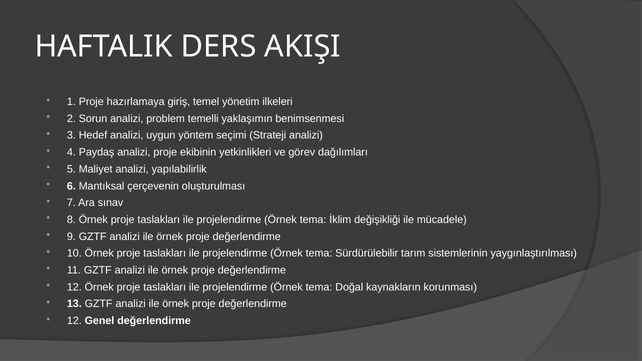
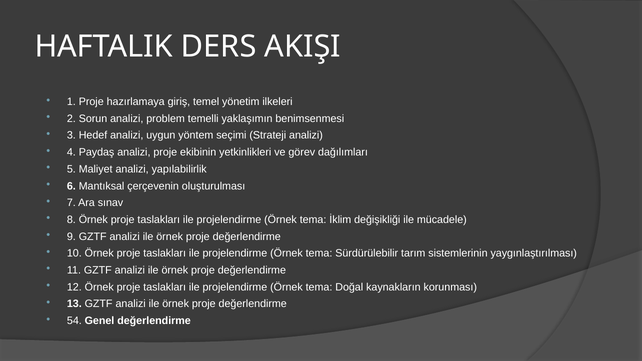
12 at (74, 321): 12 -> 54
